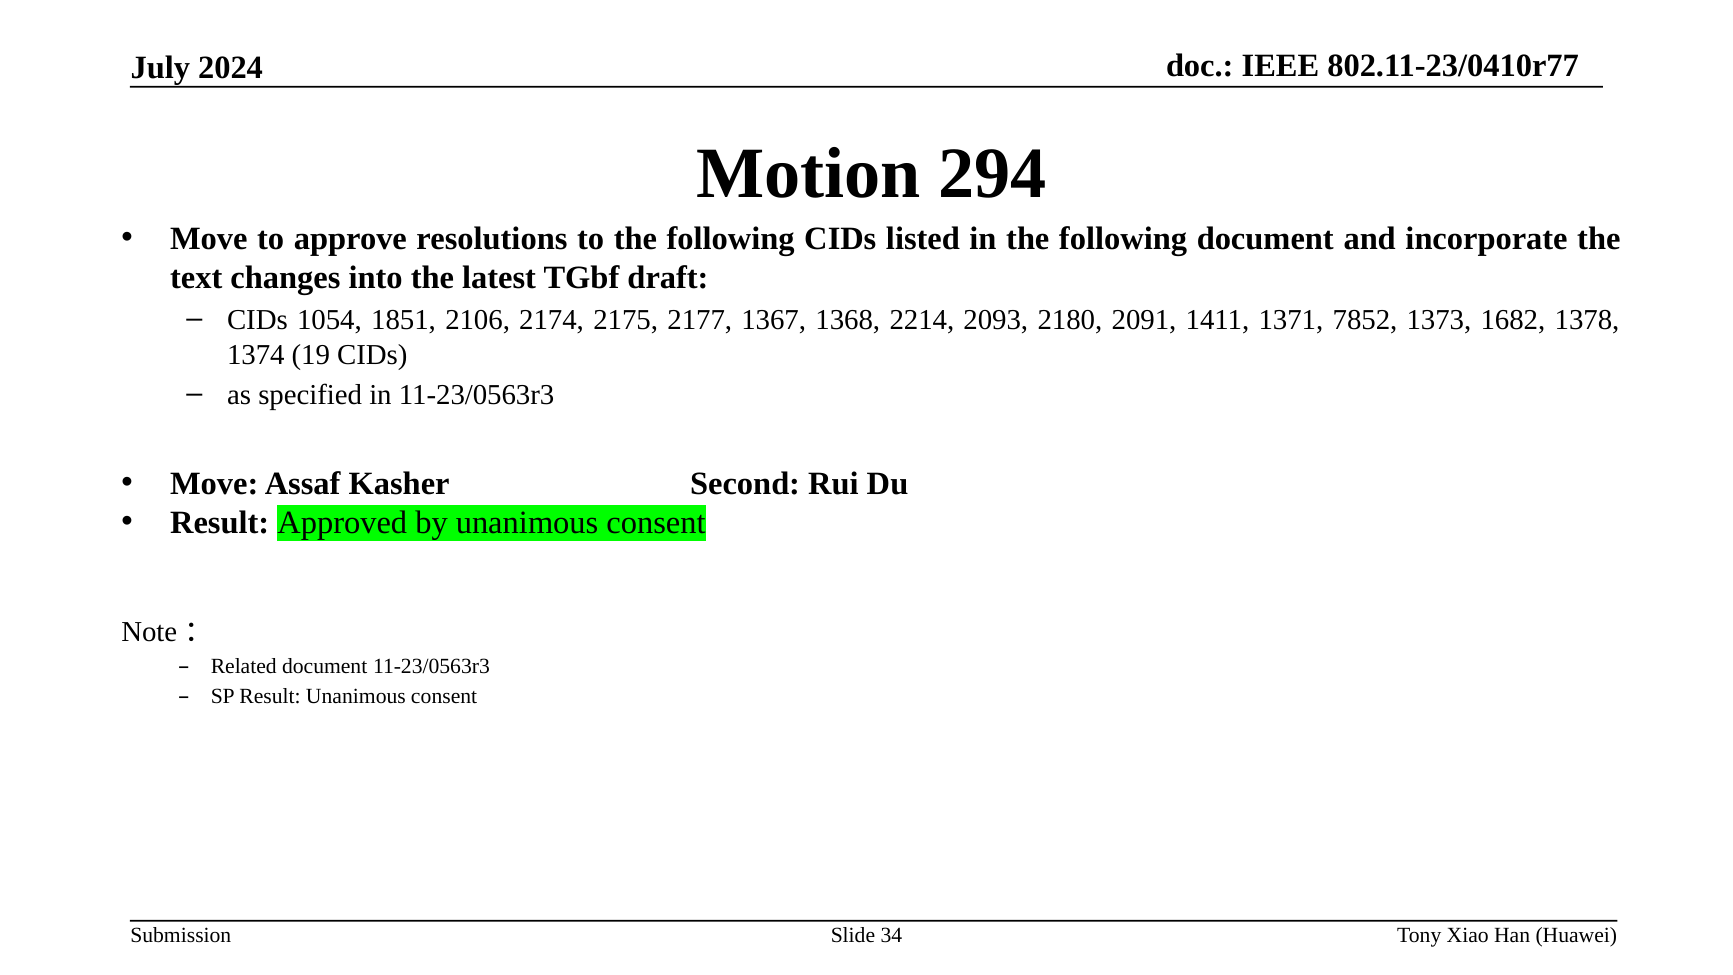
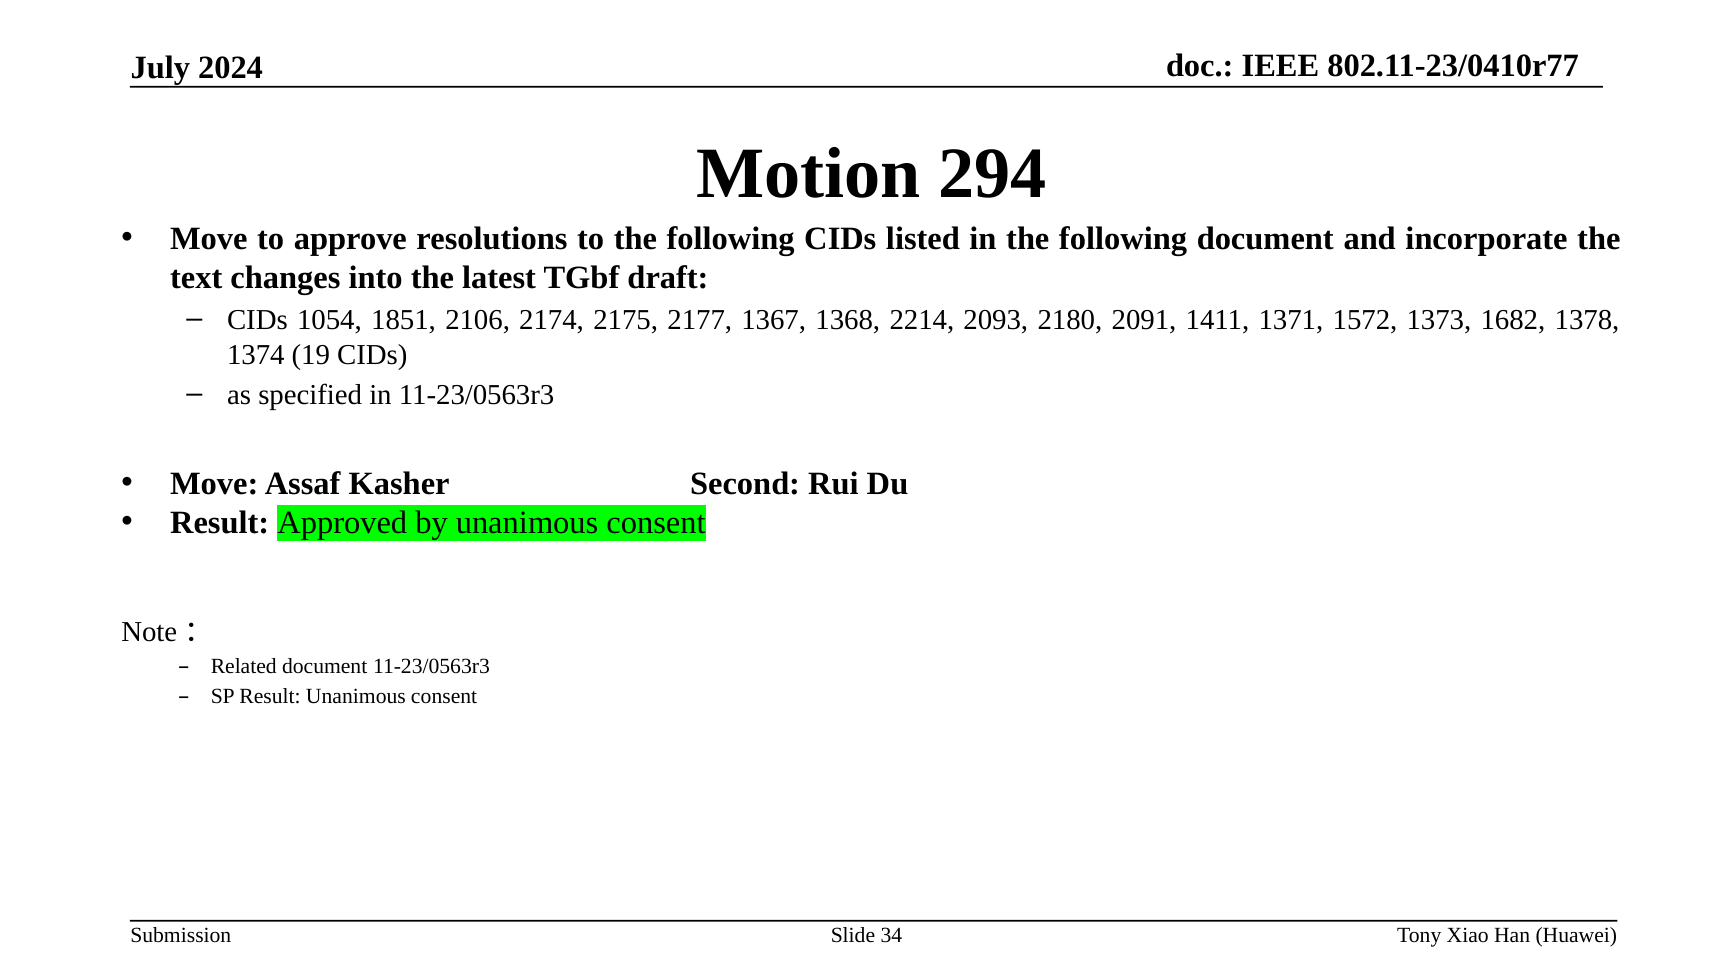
7852: 7852 -> 1572
